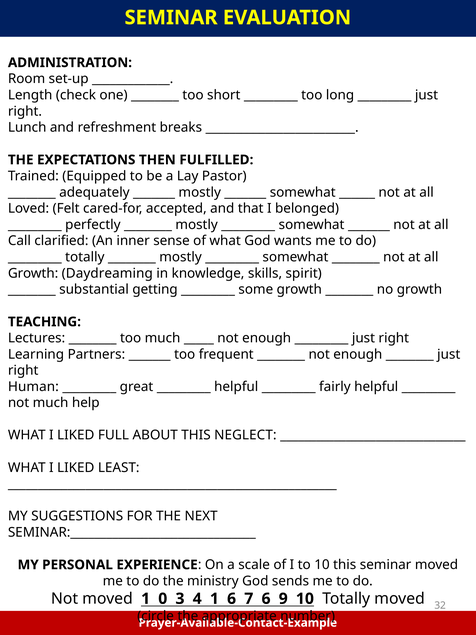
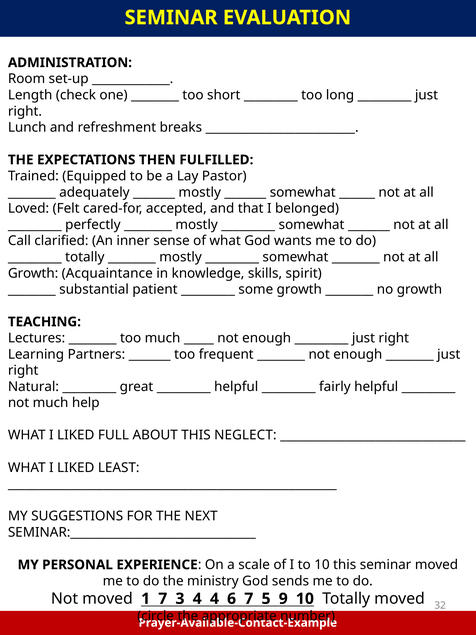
Daydreaming: Daydreaming -> Acquaintance
getting: getting -> patient
Human: Human -> Natural
1 0: 0 -> 7
4 1: 1 -> 4
7 6: 6 -> 5
